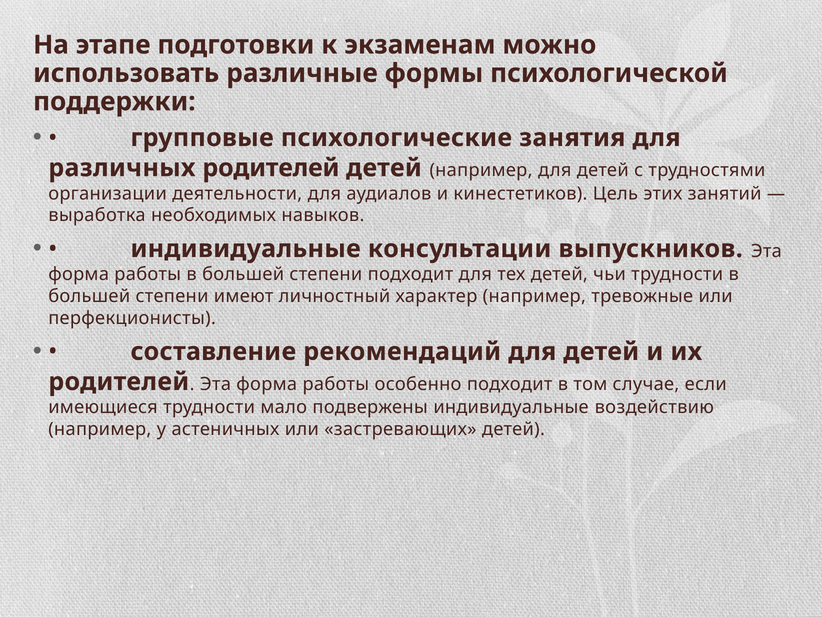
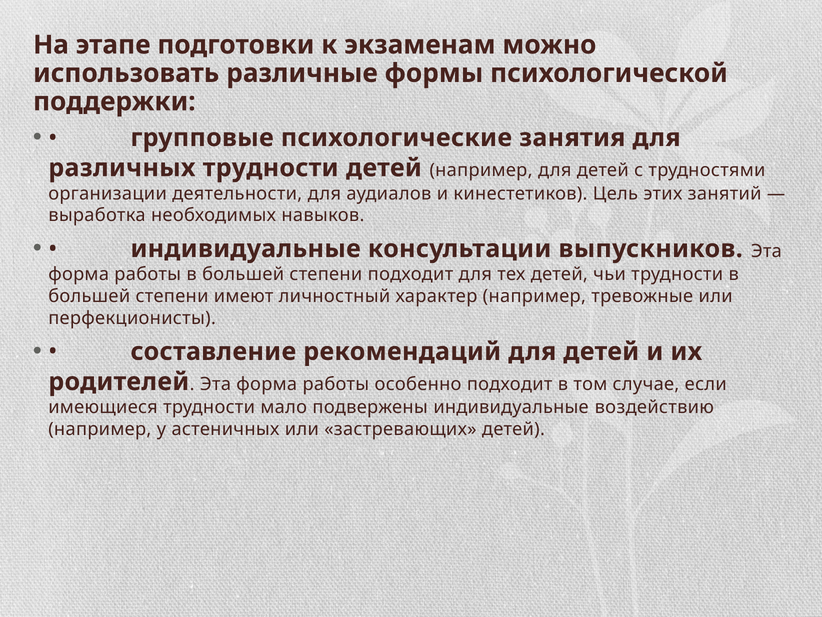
различных родителей: родителей -> трудности
